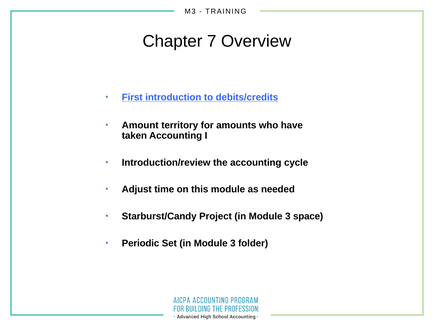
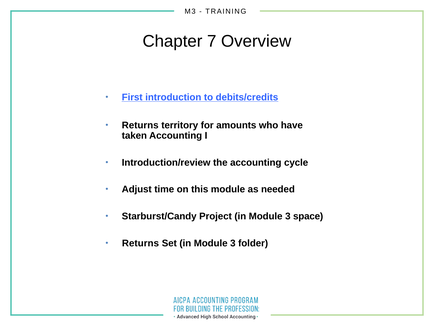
Amount at (140, 125): Amount -> Returns
Periodic at (141, 243): Periodic -> Returns
